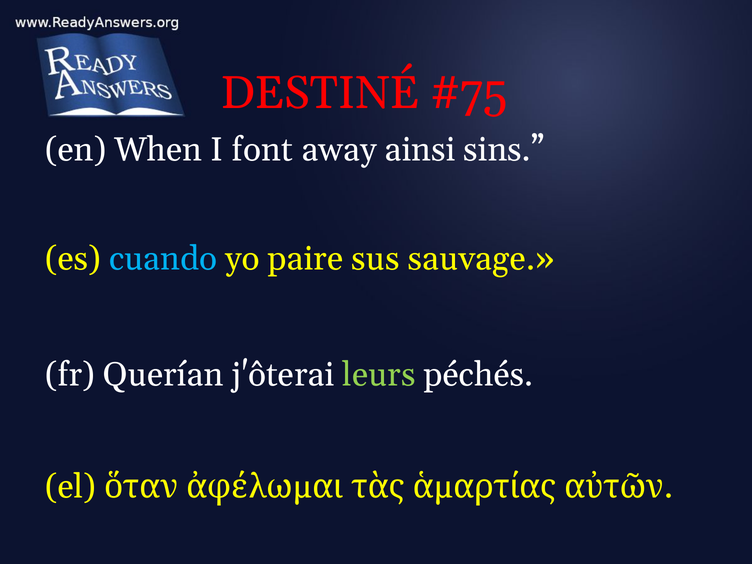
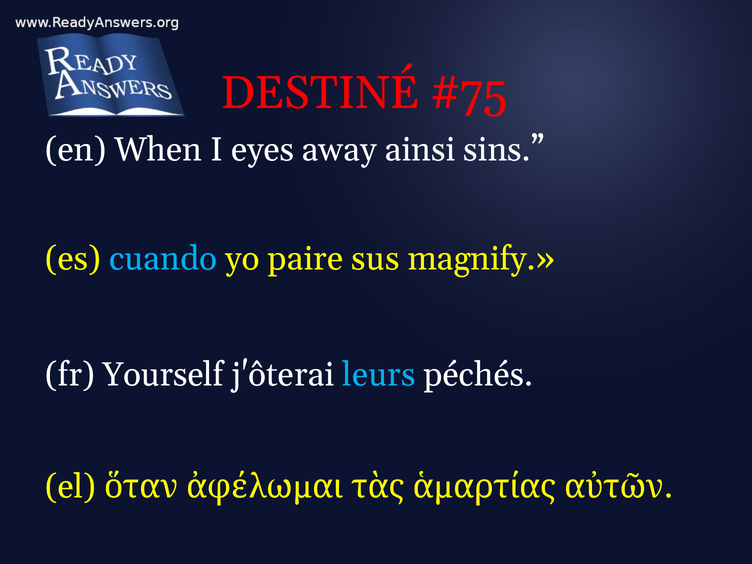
font: font -> eyes
sauvage: sauvage -> magnify
Querían: Querían -> Yourself
leurs colour: light green -> light blue
